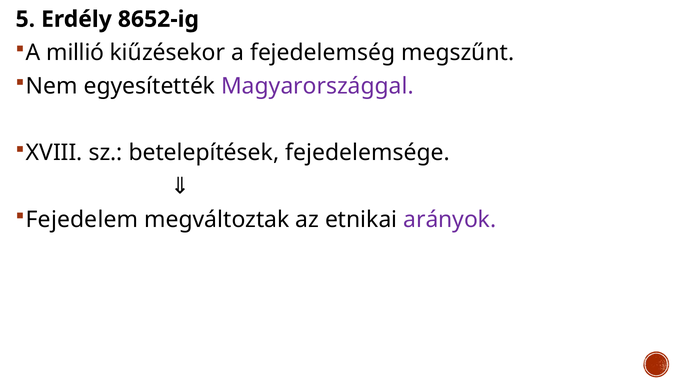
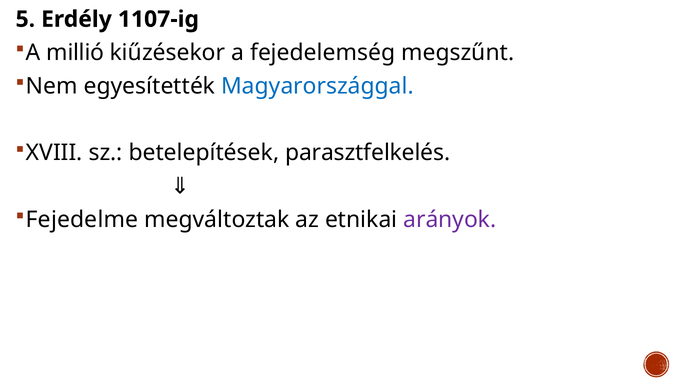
8652-ig: 8652-ig -> 1107-ig
Magyarországgal colour: purple -> blue
fejedelemsége: fejedelemsége -> parasztfelkelés
Fejedelem: Fejedelem -> Fejedelme
